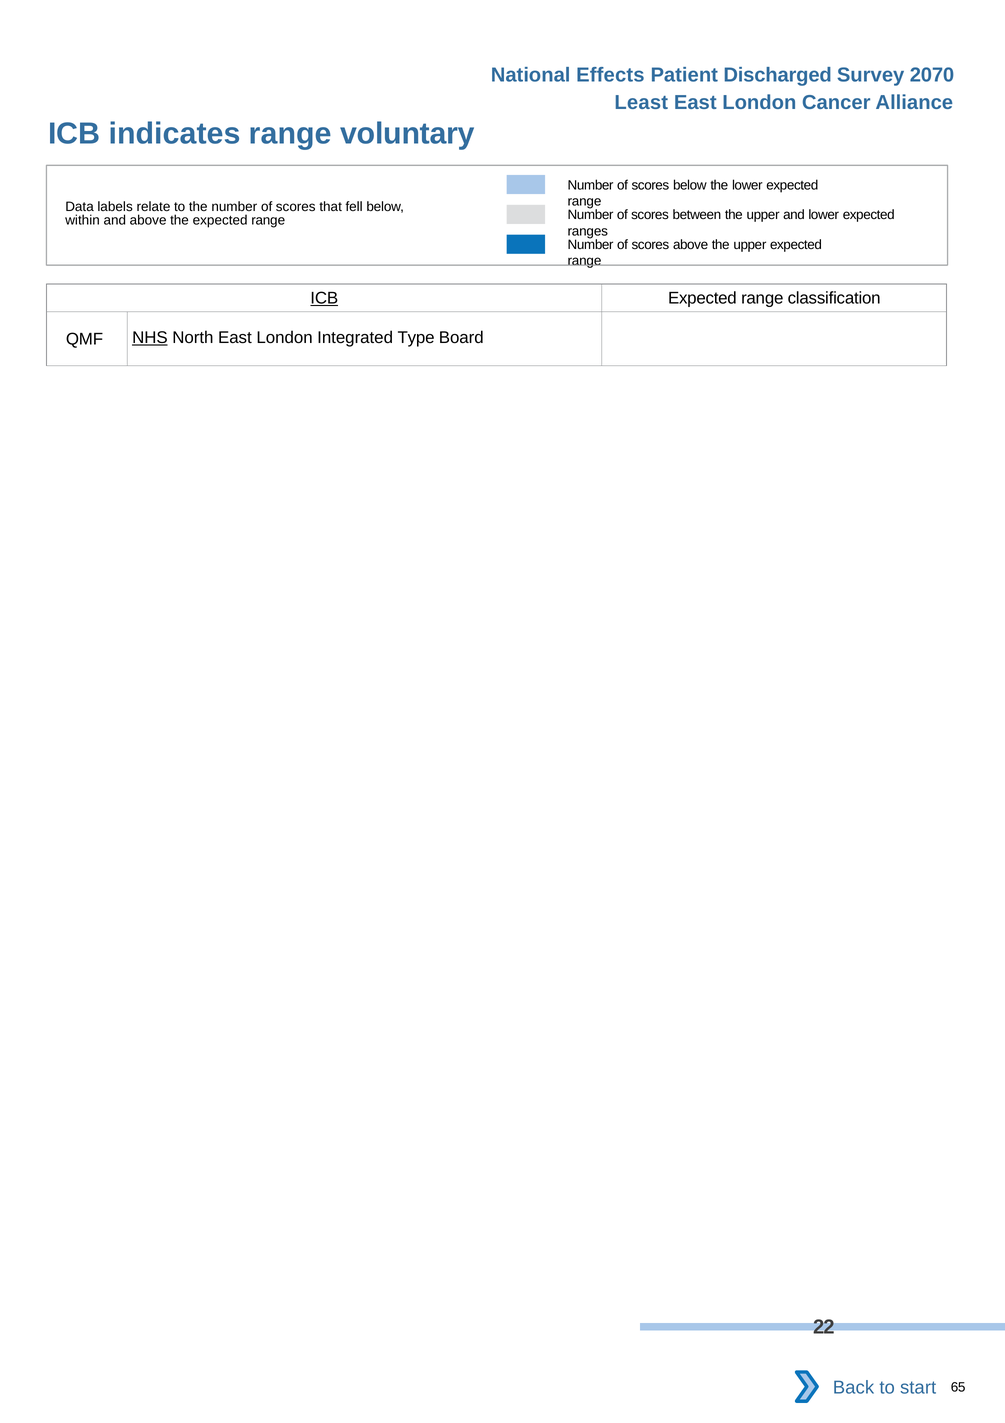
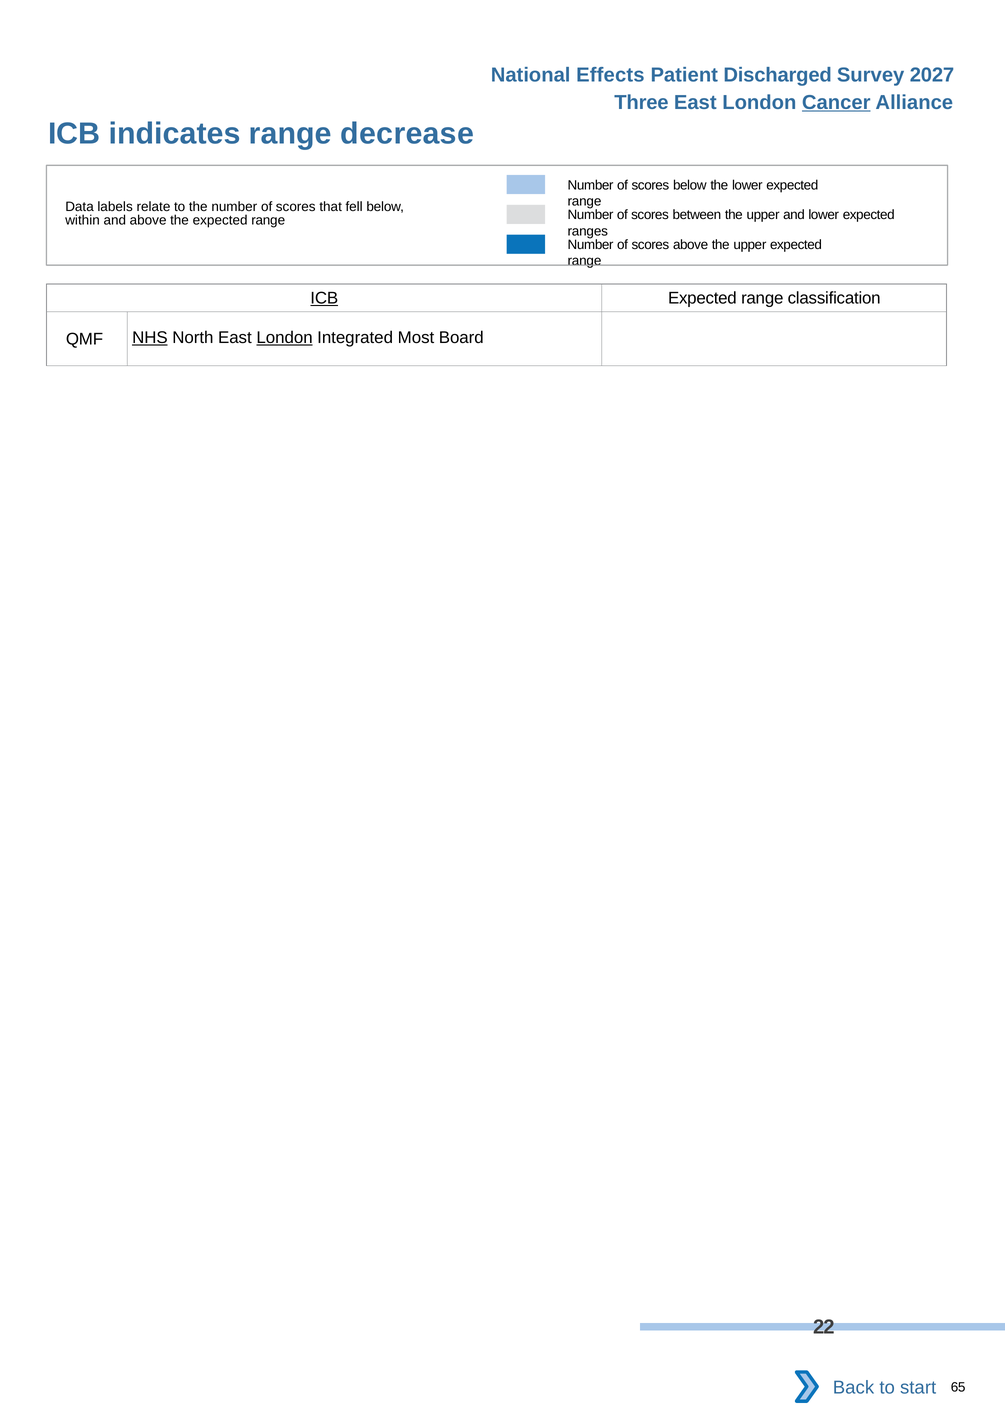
2070: 2070 -> 2027
Least: Least -> Three
Cancer underline: none -> present
voluntary: voluntary -> decrease
London at (285, 338) underline: none -> present
Type: Type -> Most
